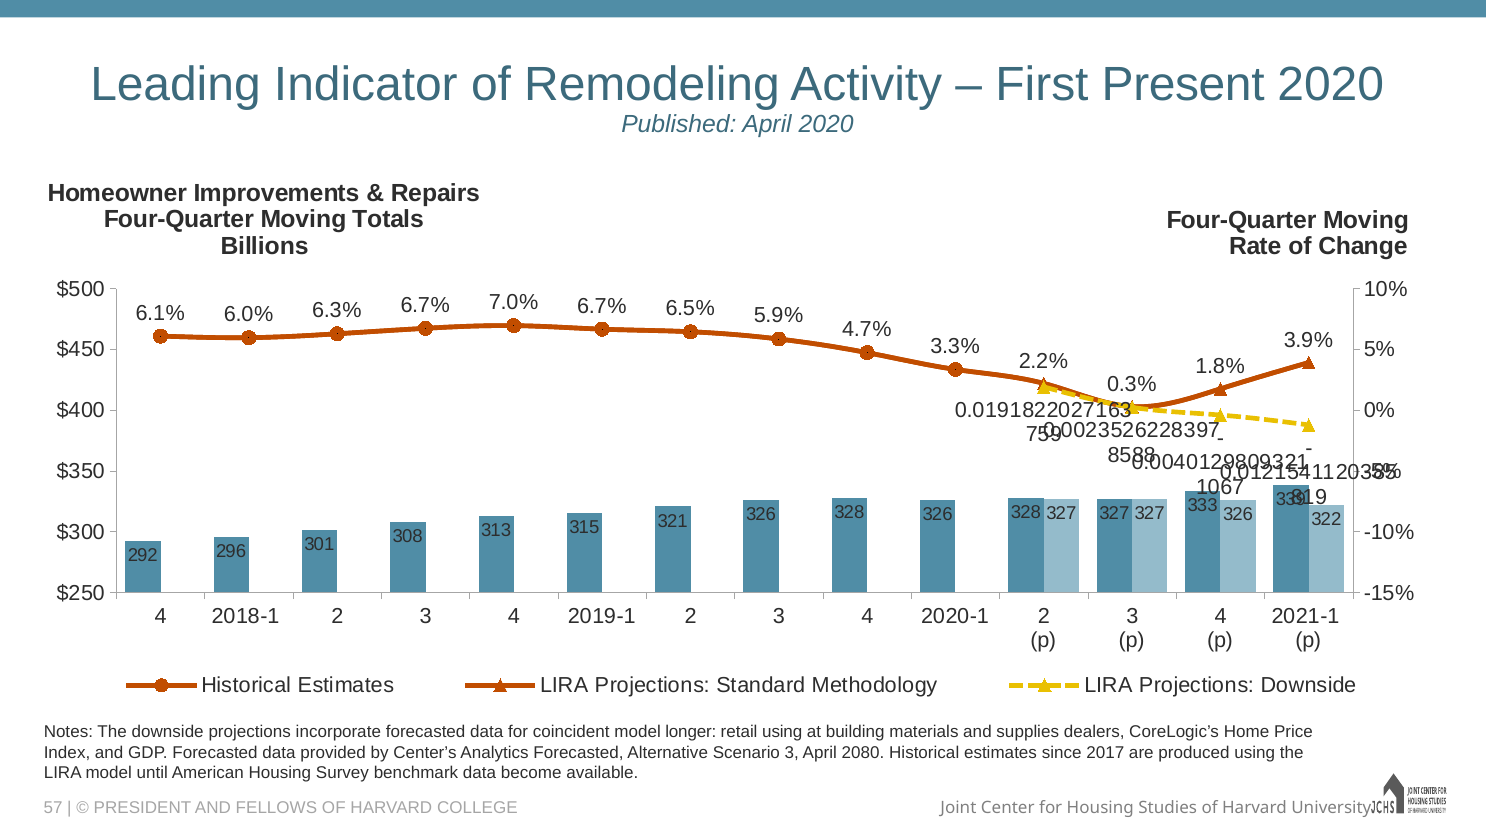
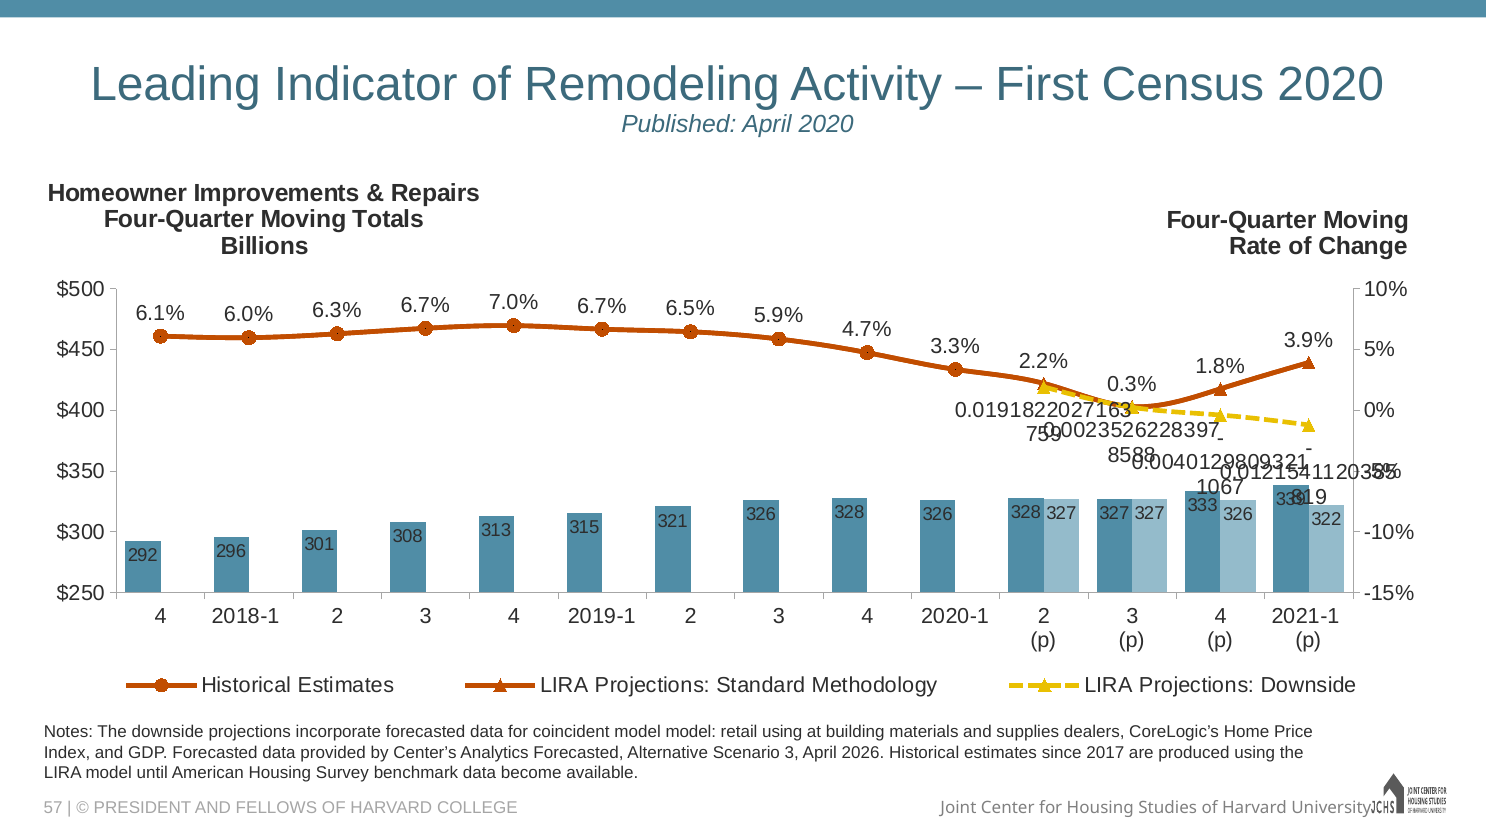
Present: Present -> Census
model longer: longer -> model
2080: 2080 -> 2026
